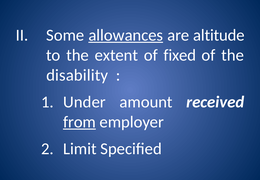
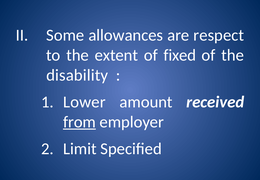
allowances underline: present -> none
altitude: altitude -> respect
Under: Under -> Lower
